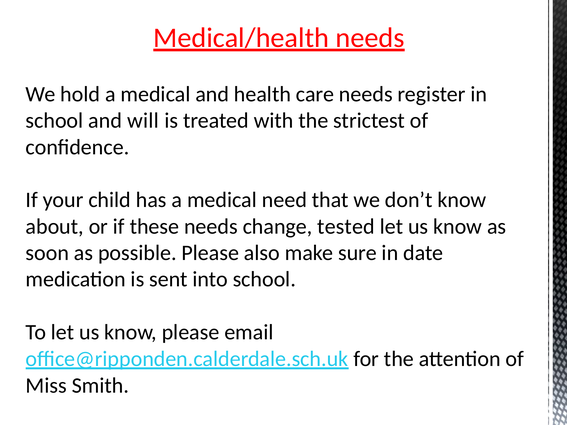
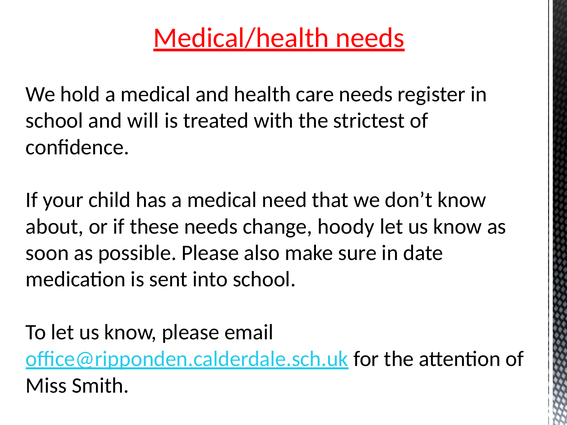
tested: tested -> hoody
